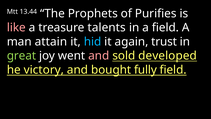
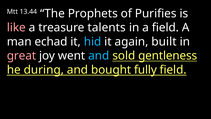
attain: attain -> echad
trust: trust -> built
great colour: light green -> pink
and at (99, 56) colour: pink -> light blue
developed: developed -> gentleness
victory: victory -> during
